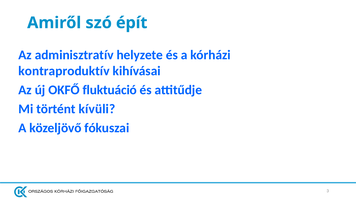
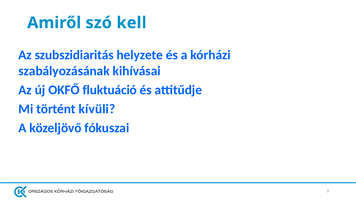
épít: épít -> kell
adminisztratív: adminisztratív -> szubszidiaritás
kontraproduktív: kontraproduktív -> szabályozásának
